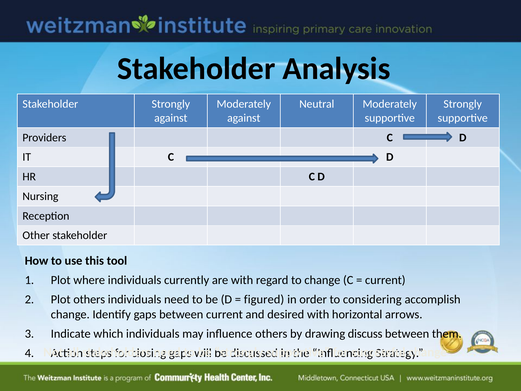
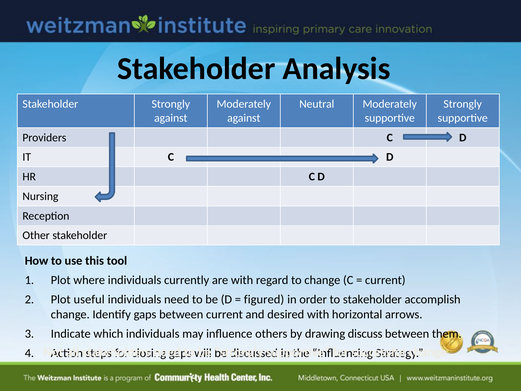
Plot others: others -> useful
to considering: considering -> stakeholder
